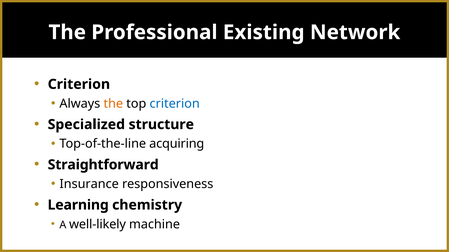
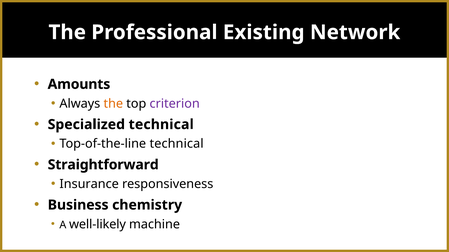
Criterion at (79, 84): Criterion -> Amounts
criterion at (175, 104) colour: blue -> purple
Specialized structure: structure -> technical
Top-of-the-line acquiring: acquiring -> technical
Learning: Learning -> Business
